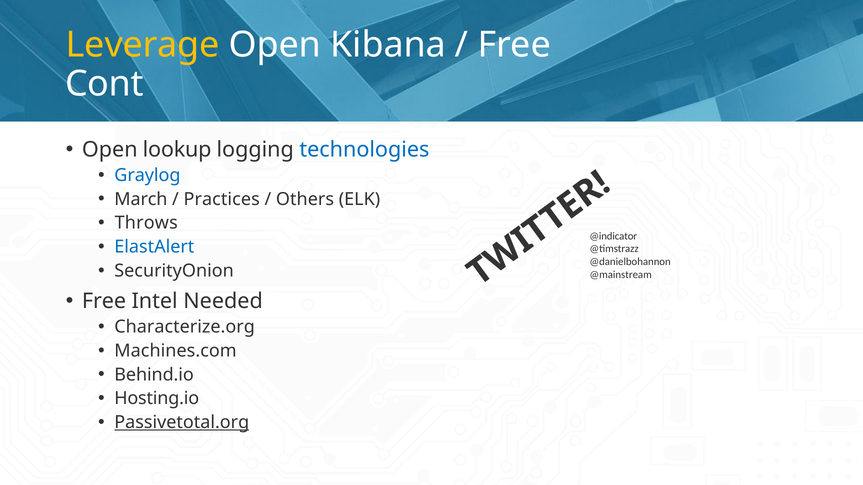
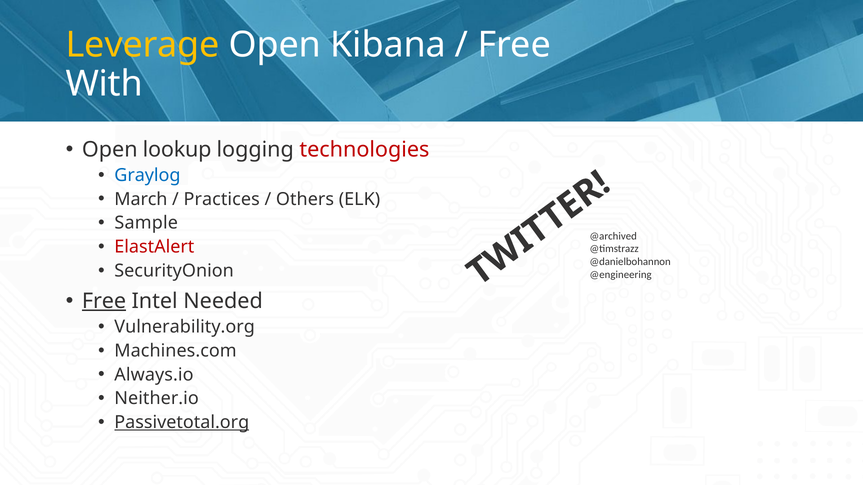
Cont: Cont -> With
technologies colour: blue -> red
Throws: Throws -> Sample
@indicator: @indicator -> @archived
ElastAlert colour: blue -> red
@mainstream: @mainstream -> @engineering
Free at (104, 301) underline: none -> present
Characterize.org: Characterize.org -> Vulnerability.org
Behind.io: Behind.io -> Always.io
Hosting.io: Hosting.io -> Neither.io
